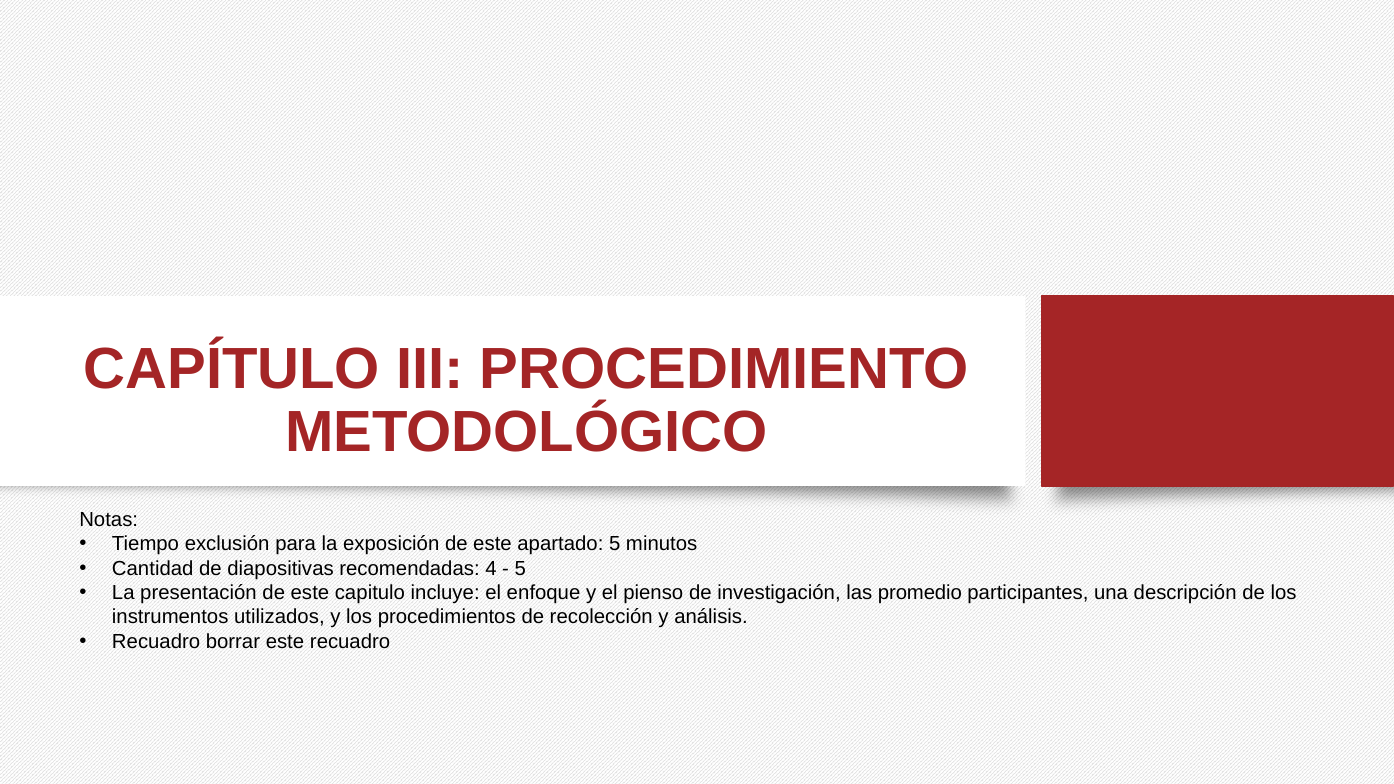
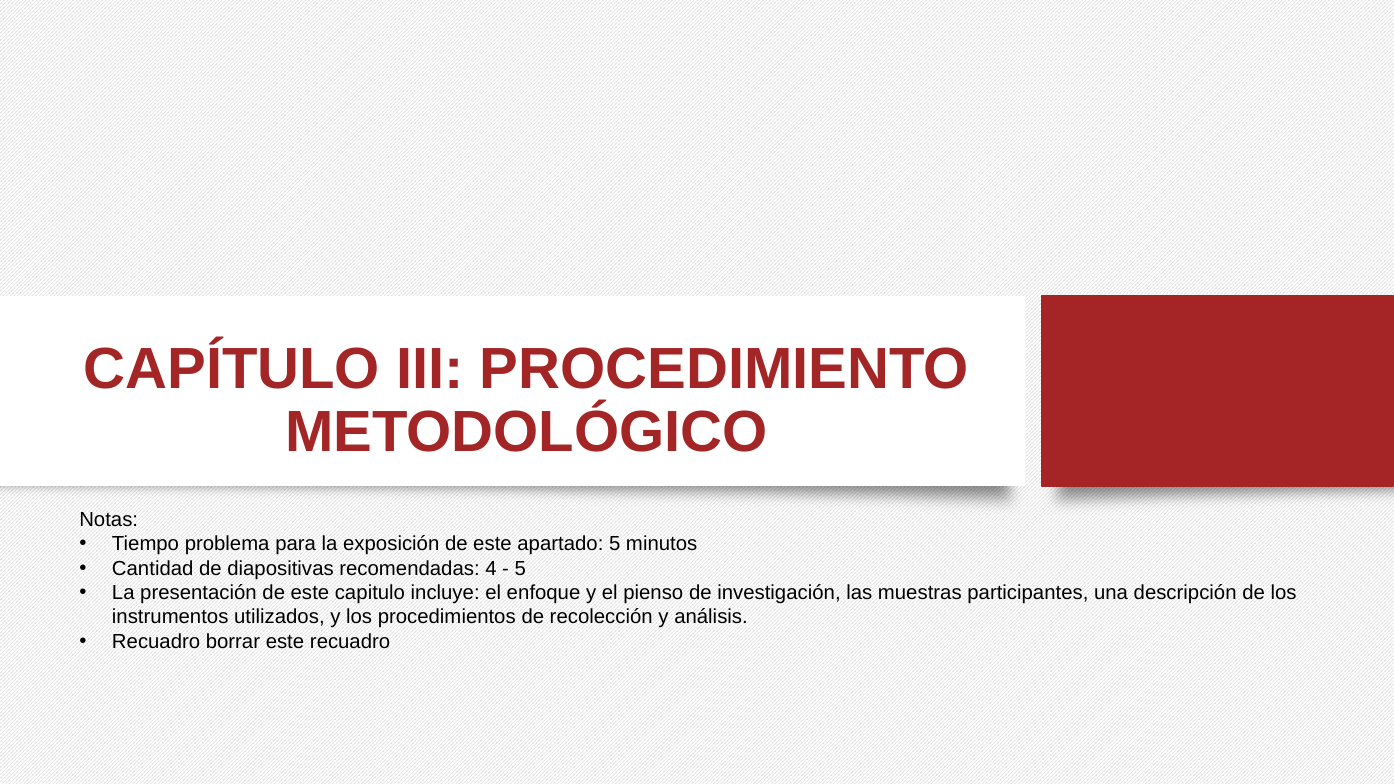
exclusión: exclusión -> problema
promedio: promedio -> muestras
